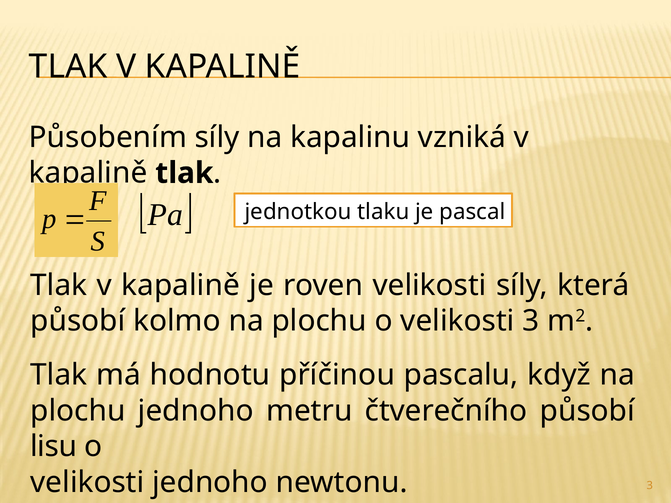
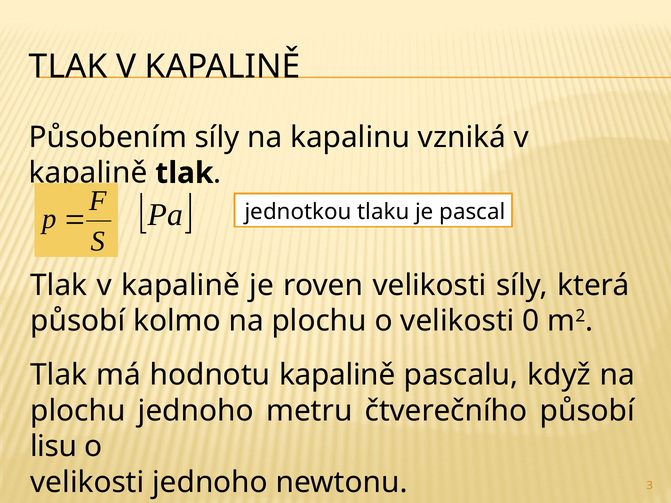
velikosti 3: 3 -> 0
hodnotu příčinou: příčinou -> kapalině
